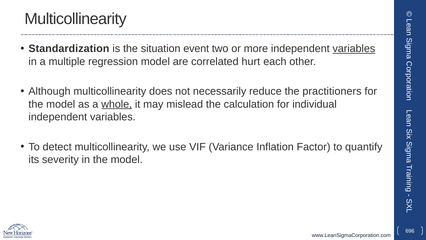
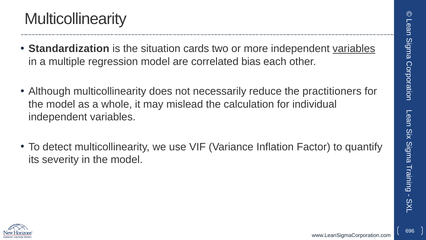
event: event -> cards
hurt: hurt -> bias
whole underline: present -> none
